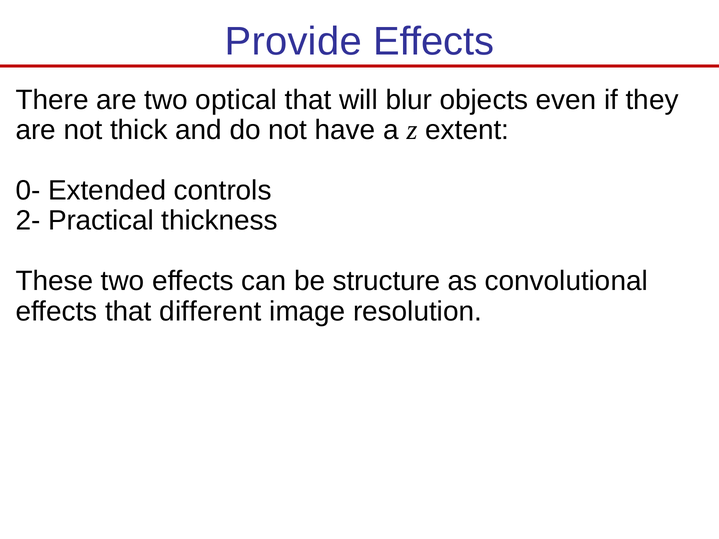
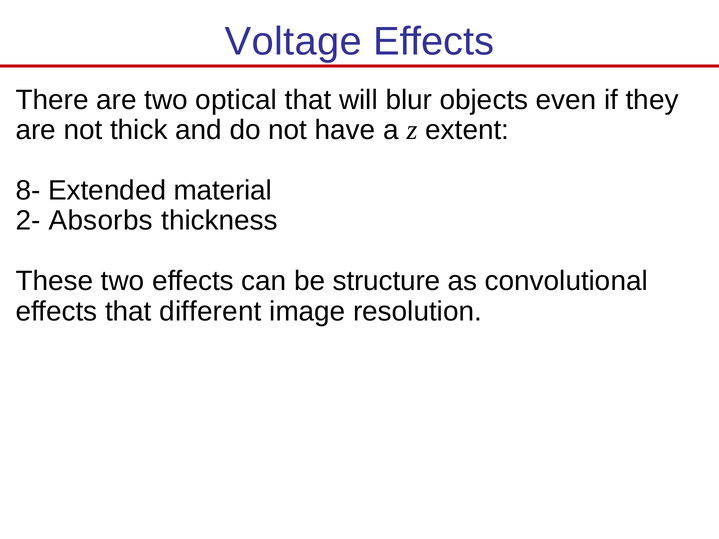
Provide: Provide -> Voltage
0-: 0- -> 8-
controls: controls -> material
Practical: Practical -> Absorbs
